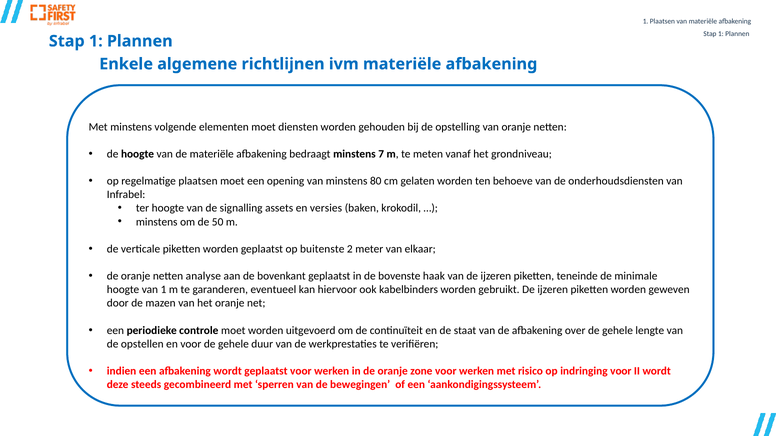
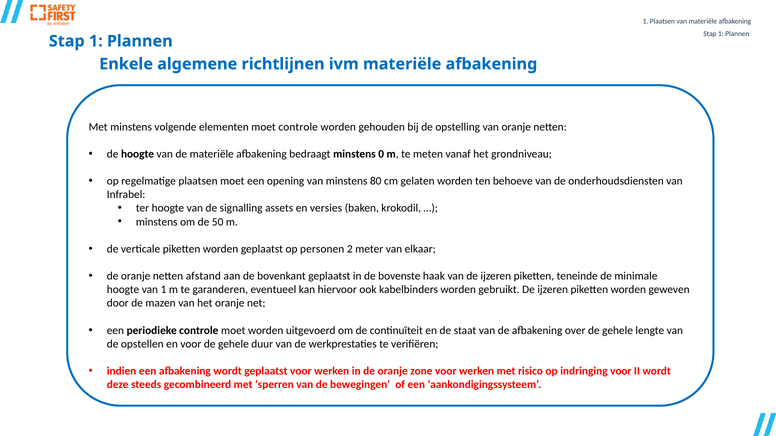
moet diensten: diensten -> controle
7: 7 -> 0
buitenste: buitenste -> personen
analyse: analyse -> afstand
